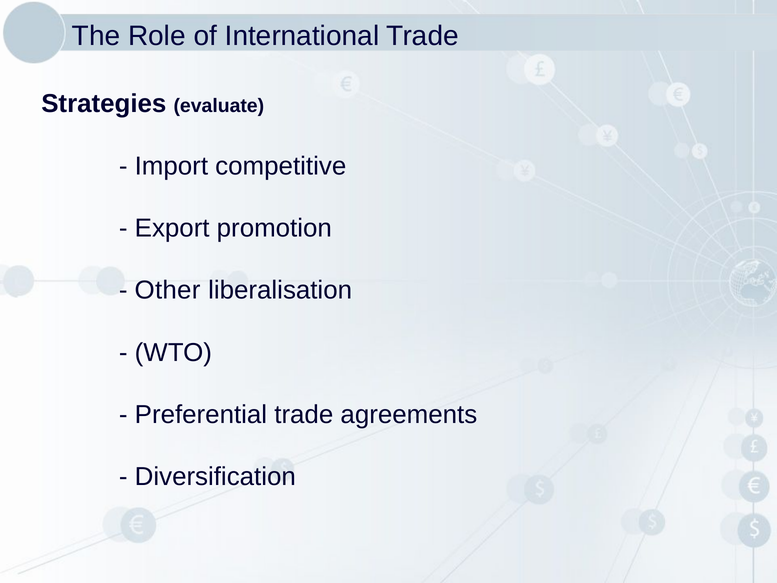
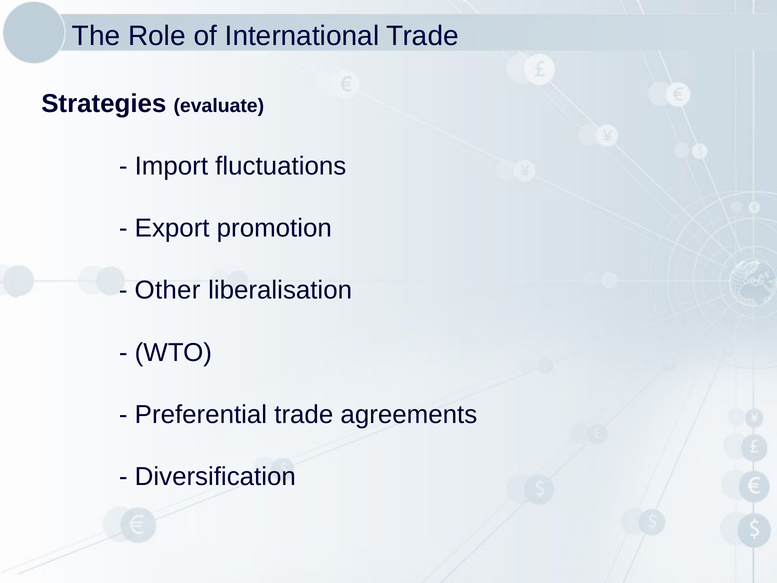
competitive: competitive -> fluctuations
